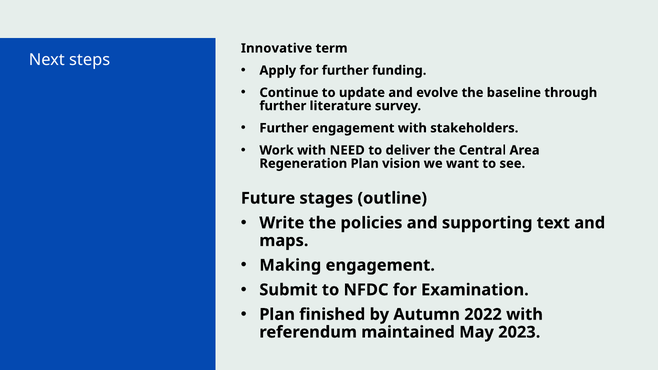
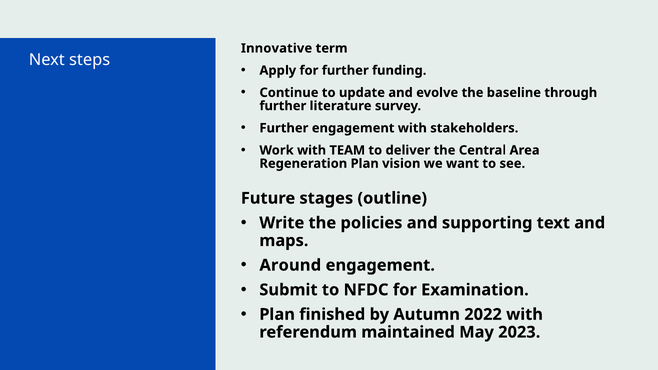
NEED: NEED -> TEAM
Making: Making -> Around
